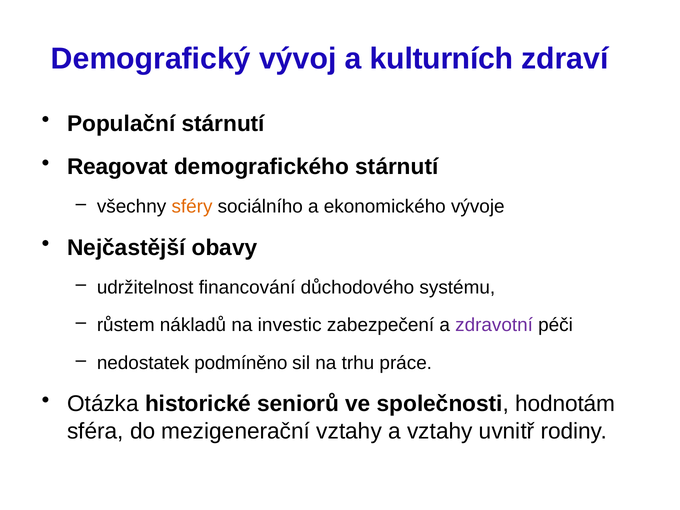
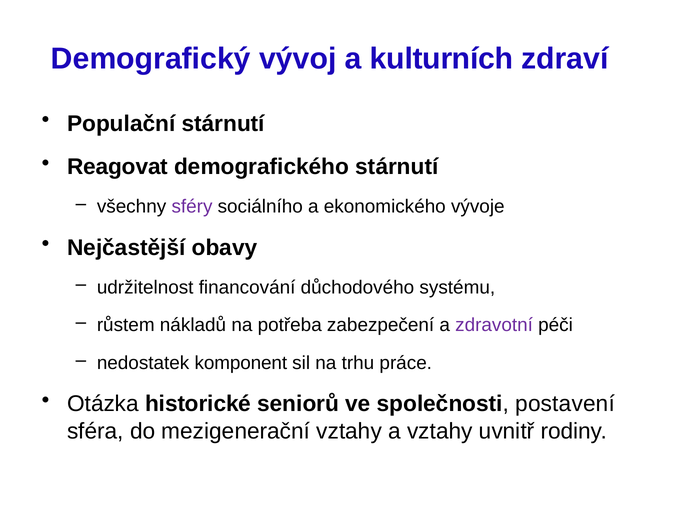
sféry colour: orange -> purple
investic: investic -> potřeba
podmíněno: podmíněno -> komponent
hodnotám: hodnotám -> postavení
